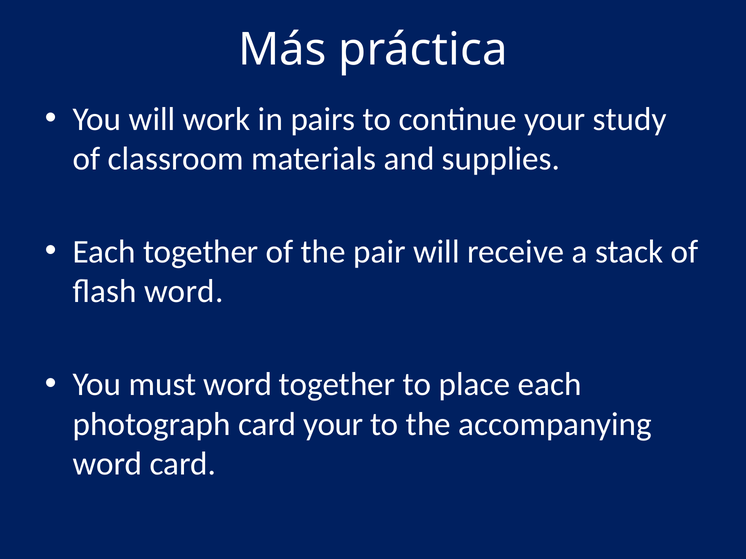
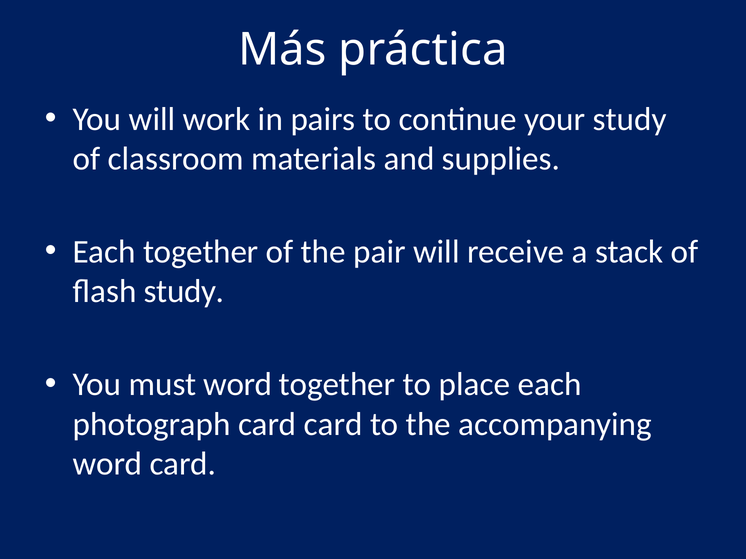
flash word: word -> study
card your: your -> card
